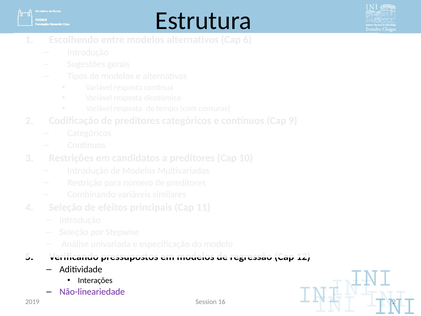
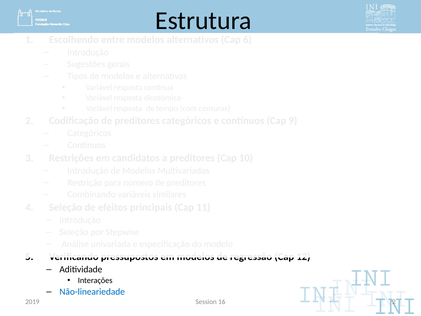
Não-lineariedade colour: purple -> blue
